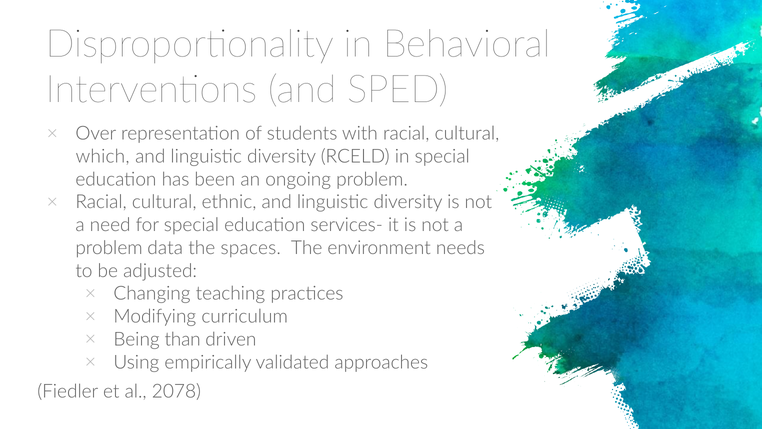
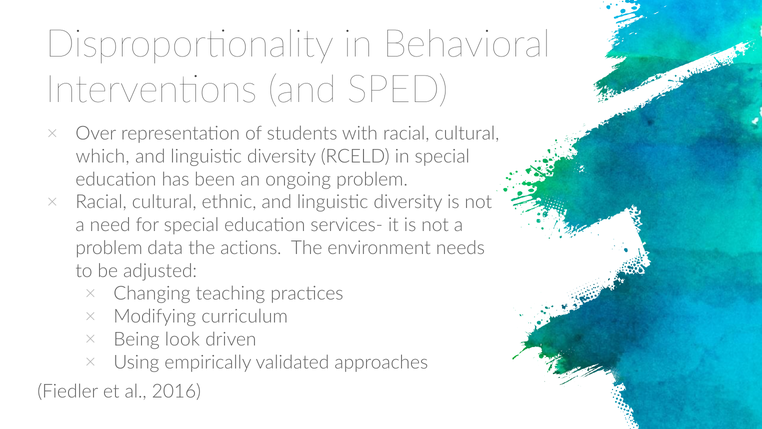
spaces: spaces -> actions
than: than -> look
2078: 2078 -> 2016
